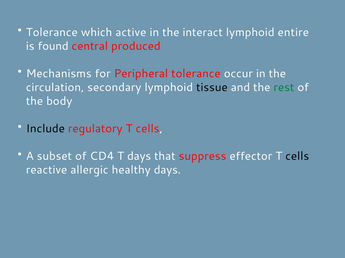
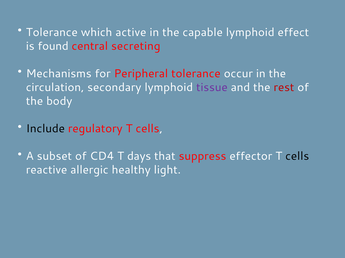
interact: interact -> capable
entire: entire -> effect
produced: produced -> secreting
tissue colour: black -> purple
rest colour: green -> red
healthy days: days -> light
